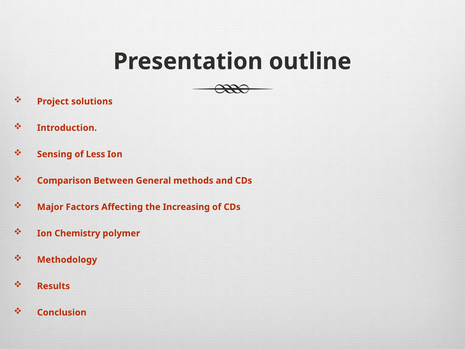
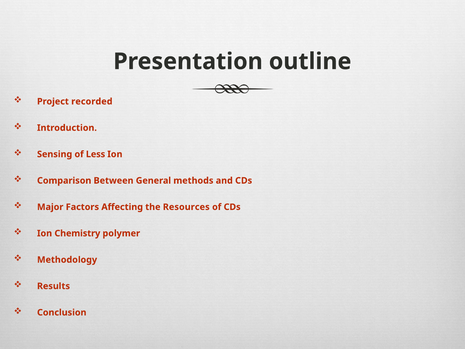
solutions: solutions -> recorded
Increasing: Increasing -> Resources
